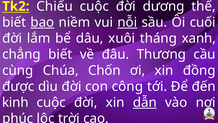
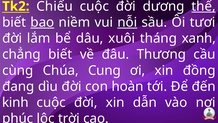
thế underline: none -> present
cuối: cuối -> tươi
Chốn: Chốn -> Cung
được: được -> đang
công: công -> hoàn
dẫn underline: present -> none
